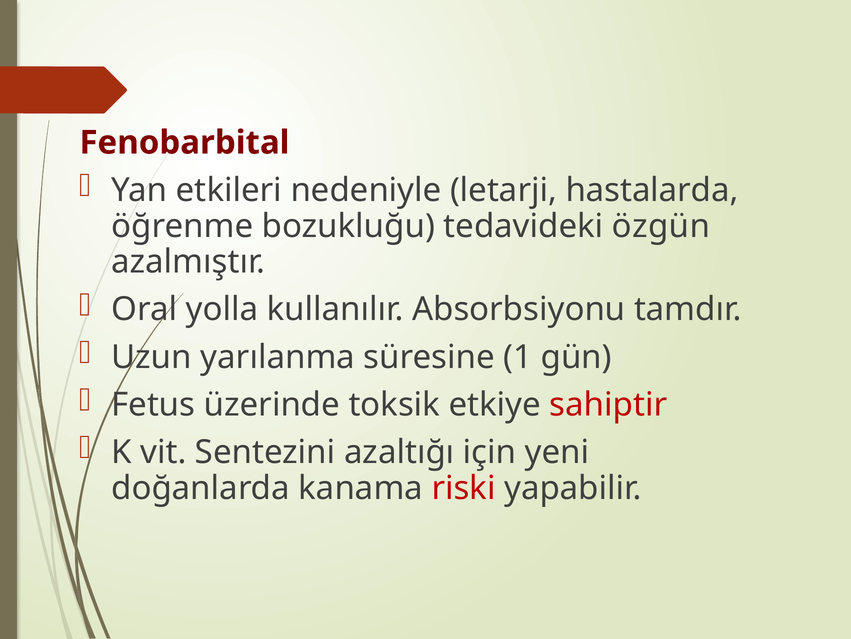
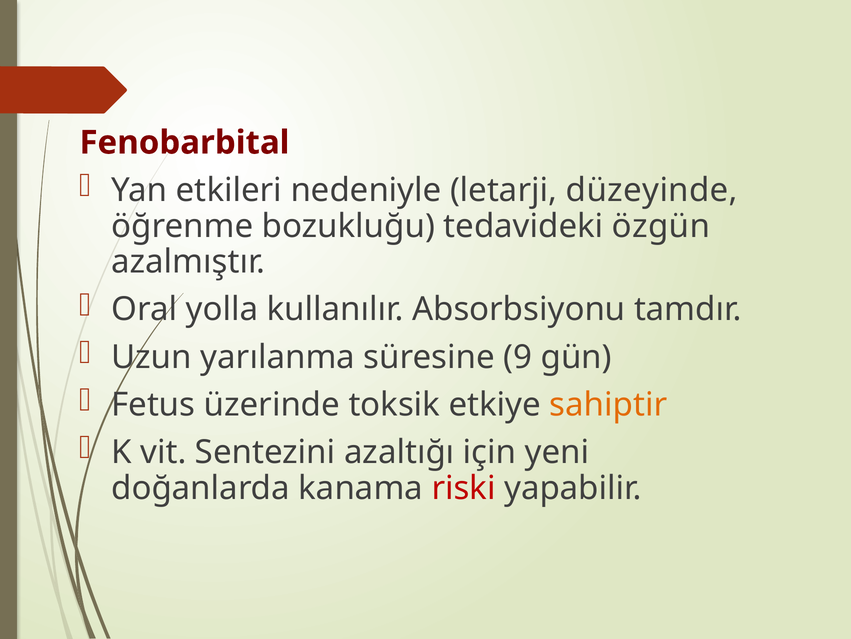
hastalarda: hastalarda -> düzeyinde
1: 1 -> 9
sahiptir colour: red -> orange
